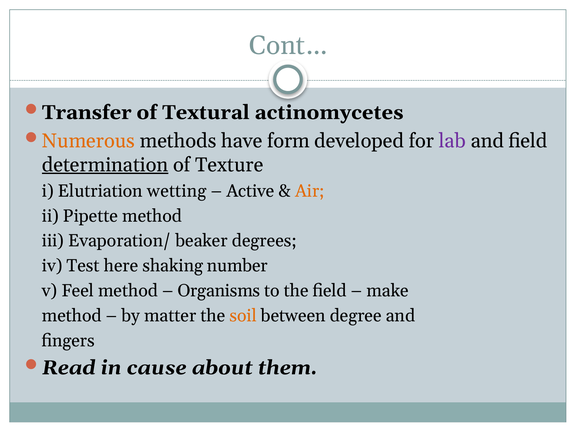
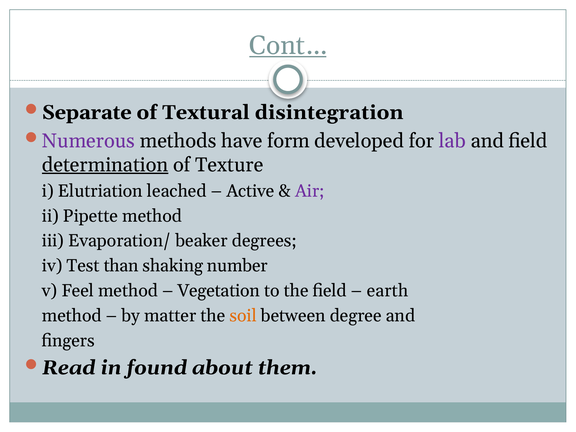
Cont… underline: none -> present
Transfer: Transfer -> Separate
actinomycetes: actinomycetes -> disintegration
Numerous colour: orange -> purple
wetting: wetting -> leached
Air colour: orange -> purple
here: here -> than
Organisms: Organisms -> Vegetation
make: make -> earth
cause: cause -> found
